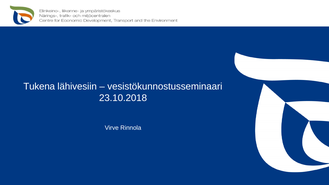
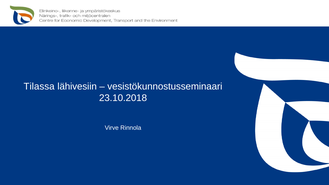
Tukena: Tukena -> Tilassa
